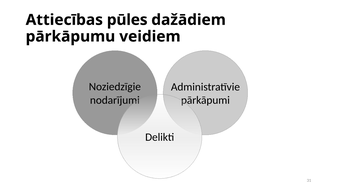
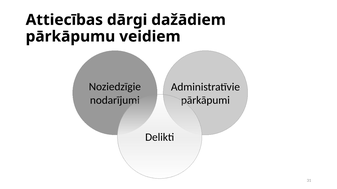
pūles: pūles -> dārgi
